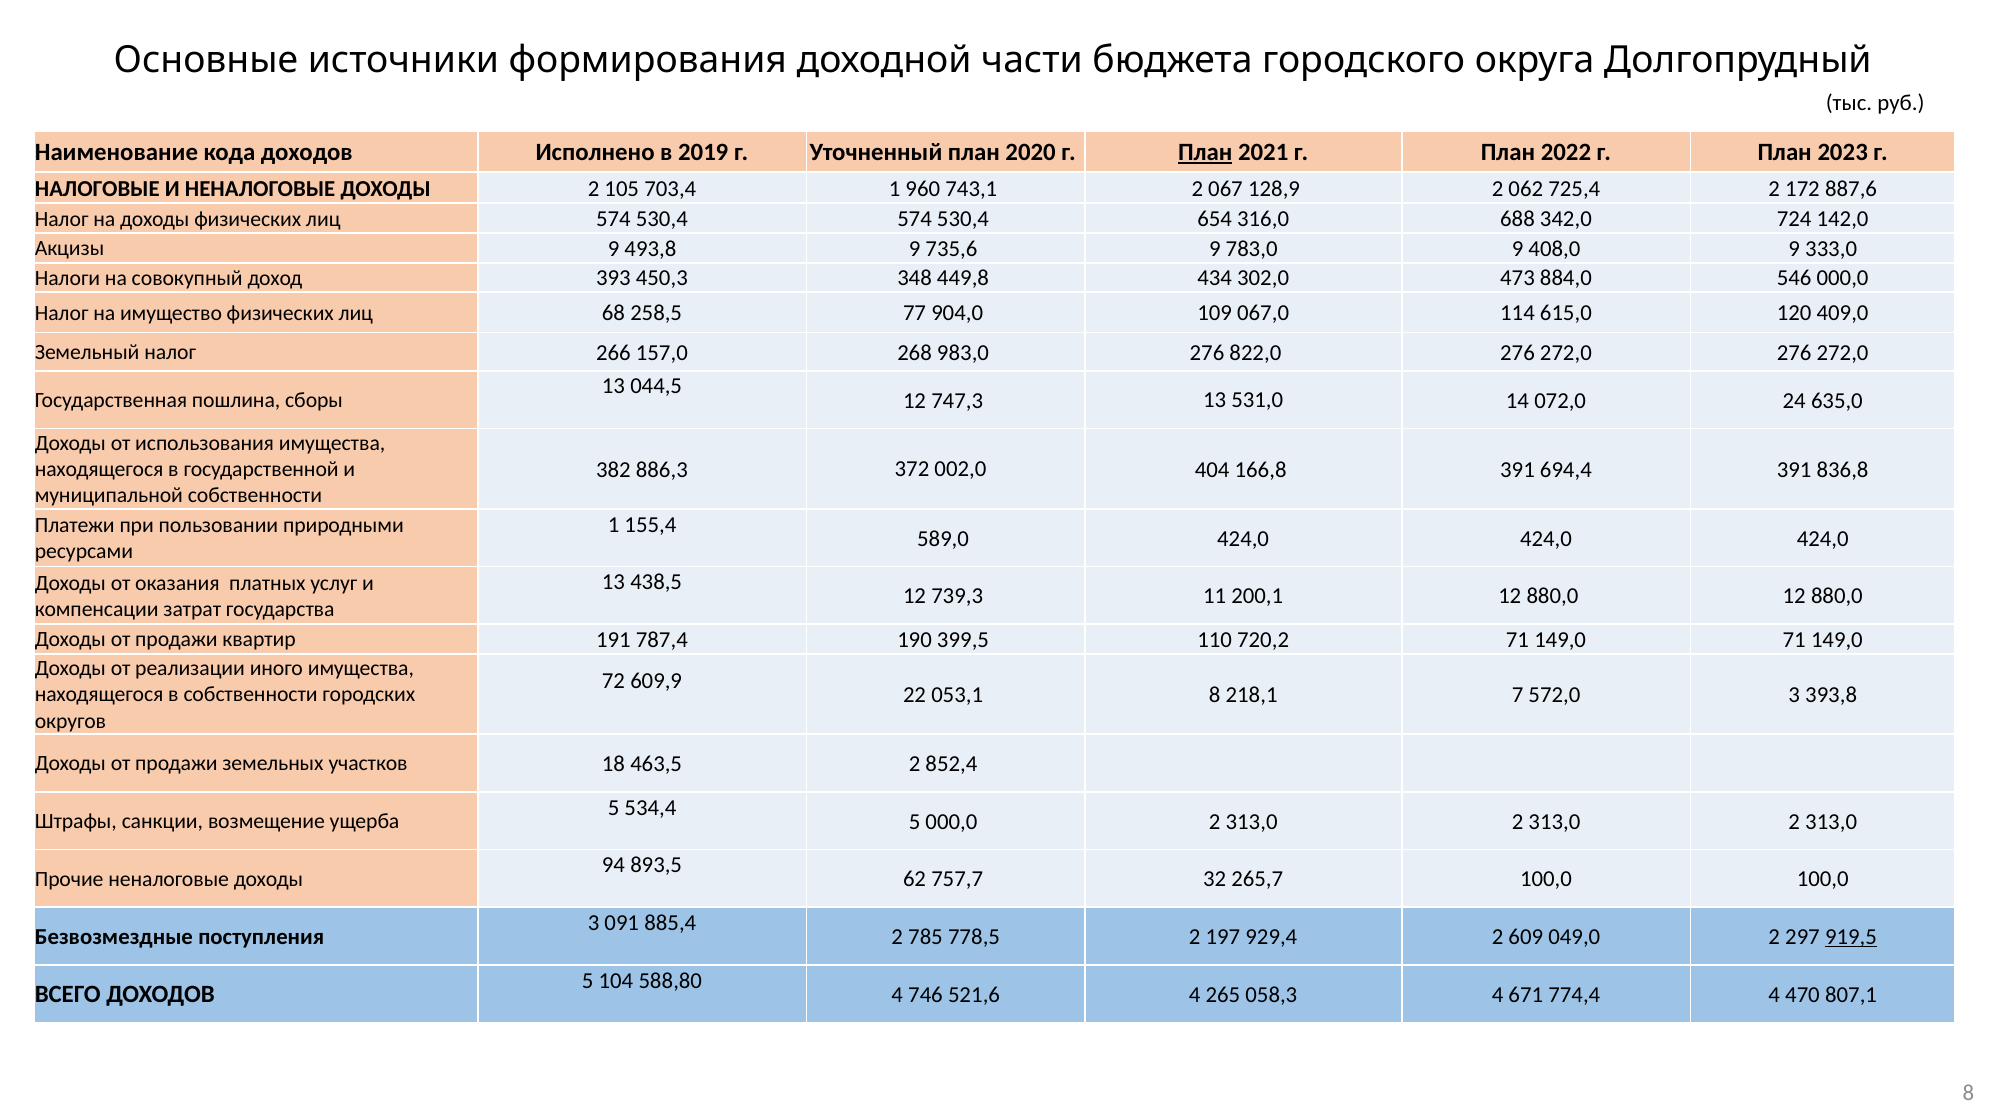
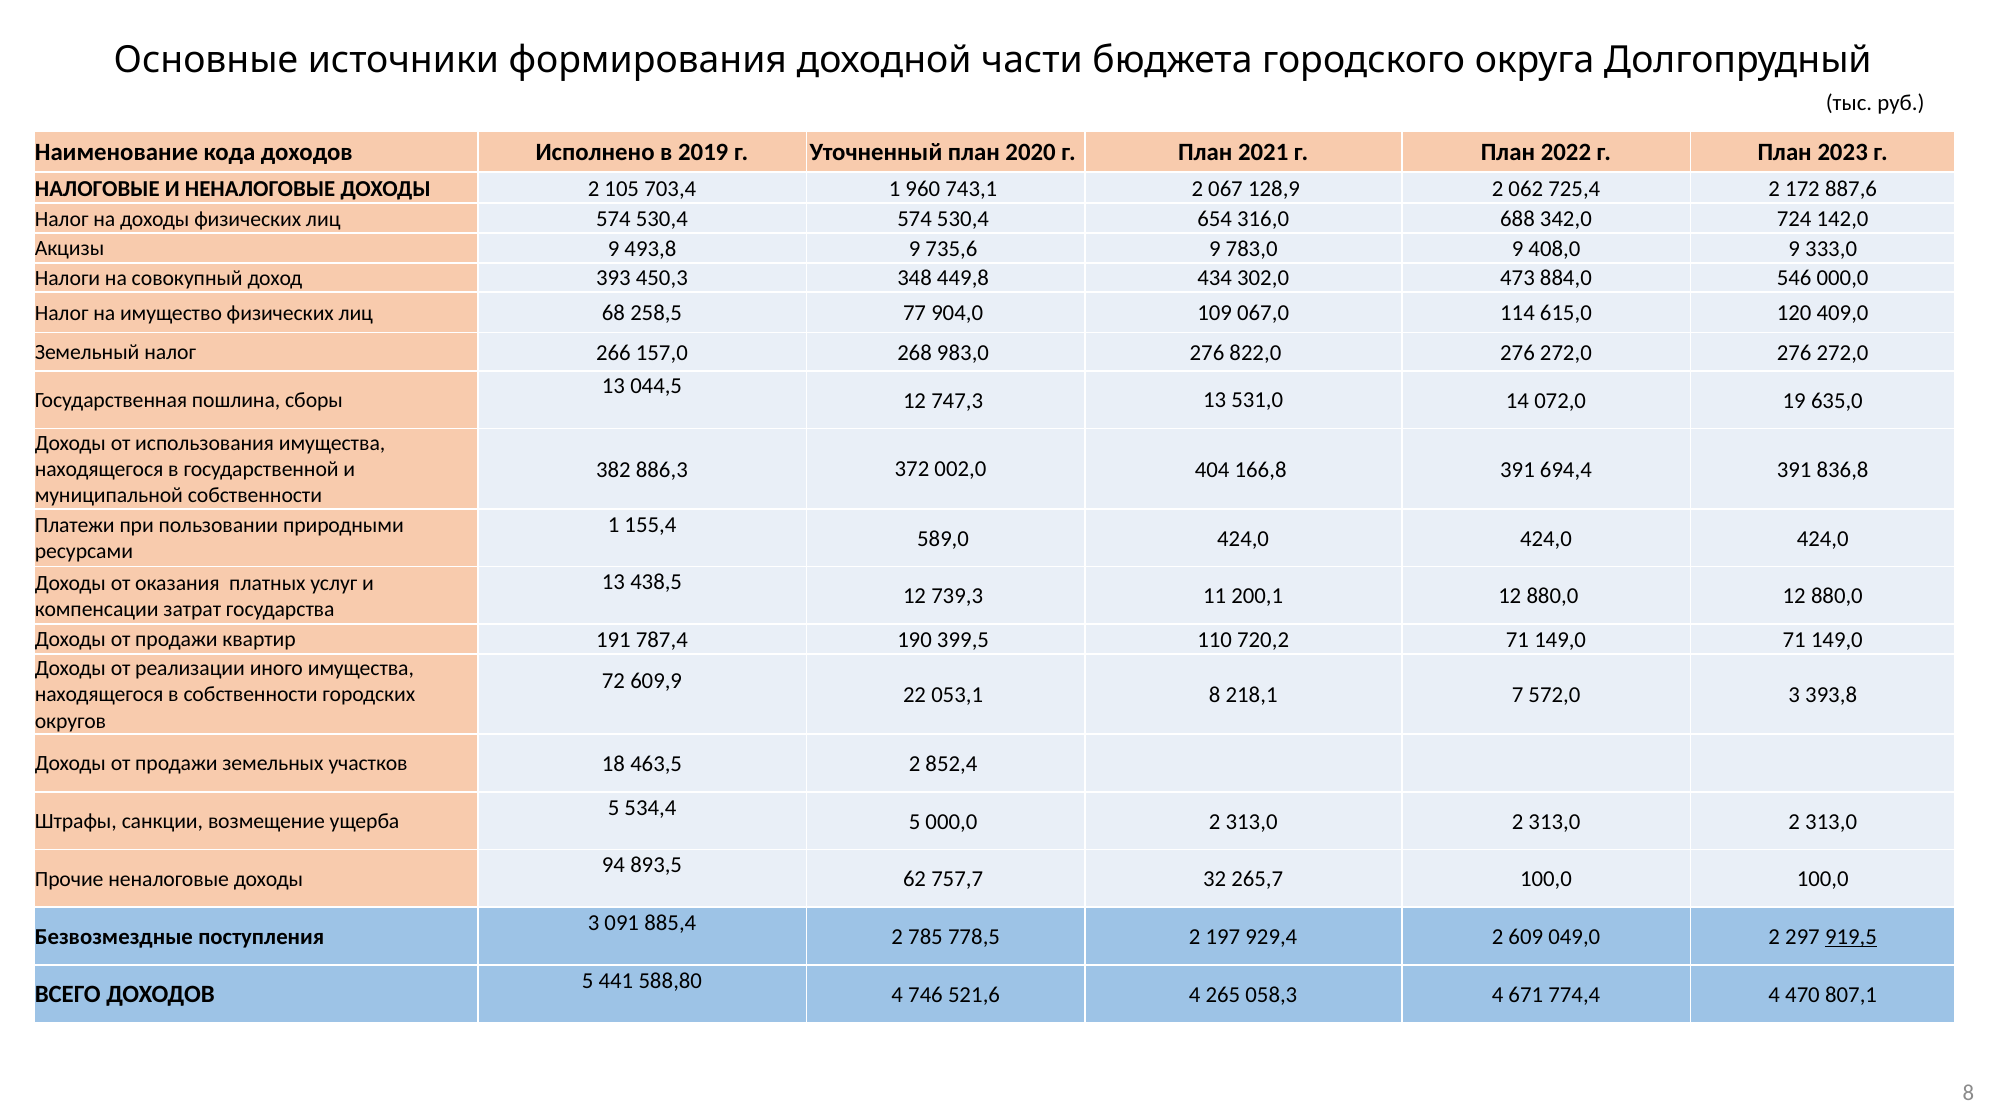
План at (1205, 152) underline: present -> none
24: 24 -> 19
104: 104 -> 441
